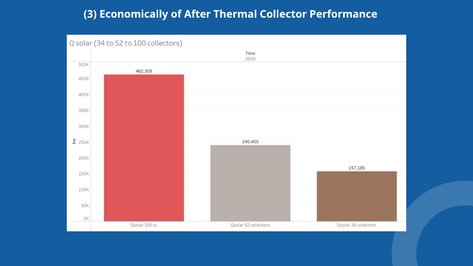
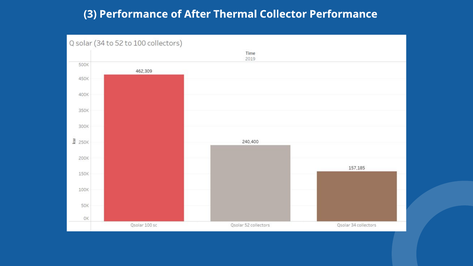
3 Economically: Economically -> Performance
